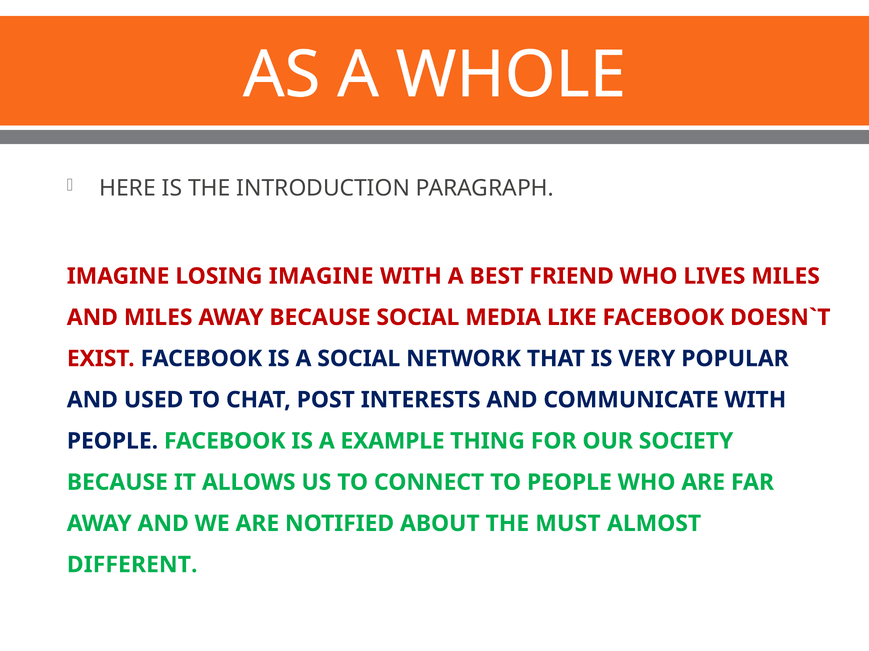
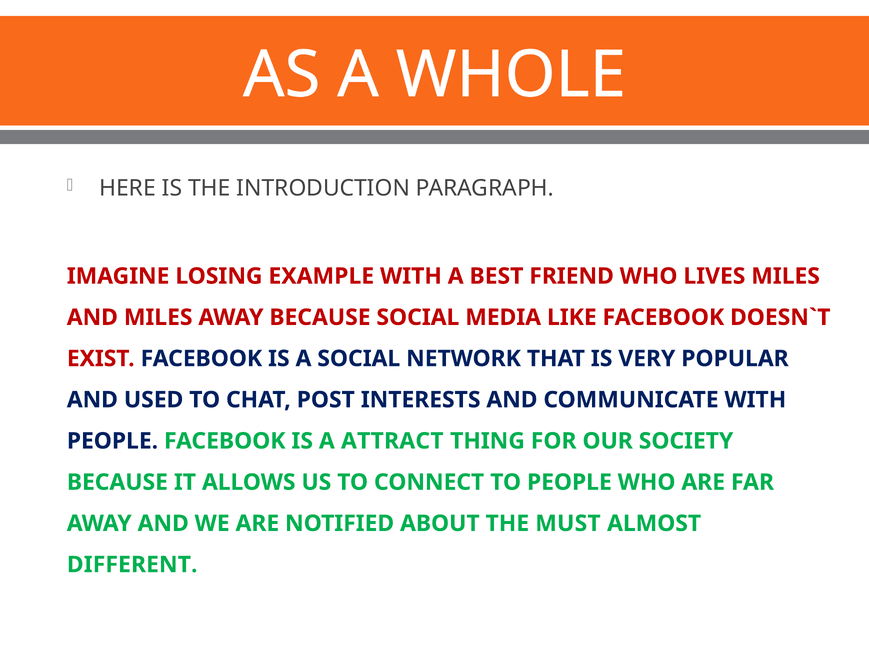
LOSING IMAGINE: IMAGINE -> EXAMPLE
EXAMPLE: EXAMPLE -> ATTRACT
